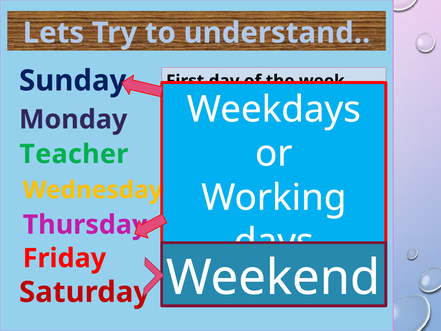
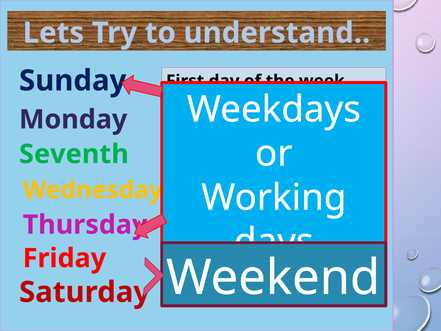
Teacher at (74, 154): Teacher -> Seventh
